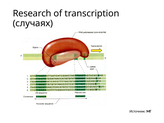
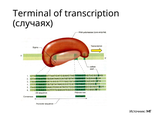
Research: Research -> Terminal
